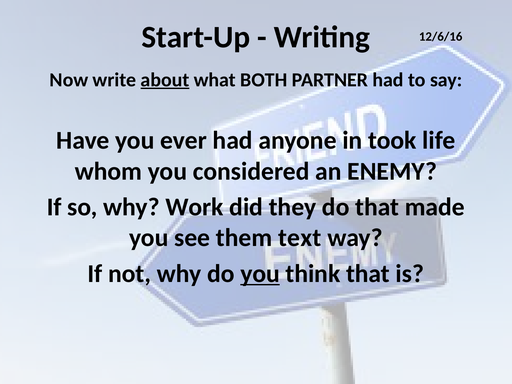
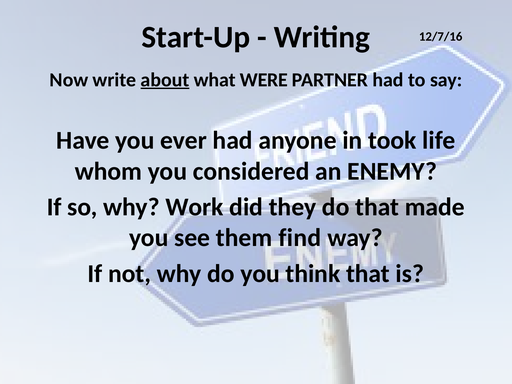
12/6/16: 12/6/16 -> 12/7/16
BOTH: BOTH -> WERE
text: text -> find
you at (260, 274) underline: present -> none
